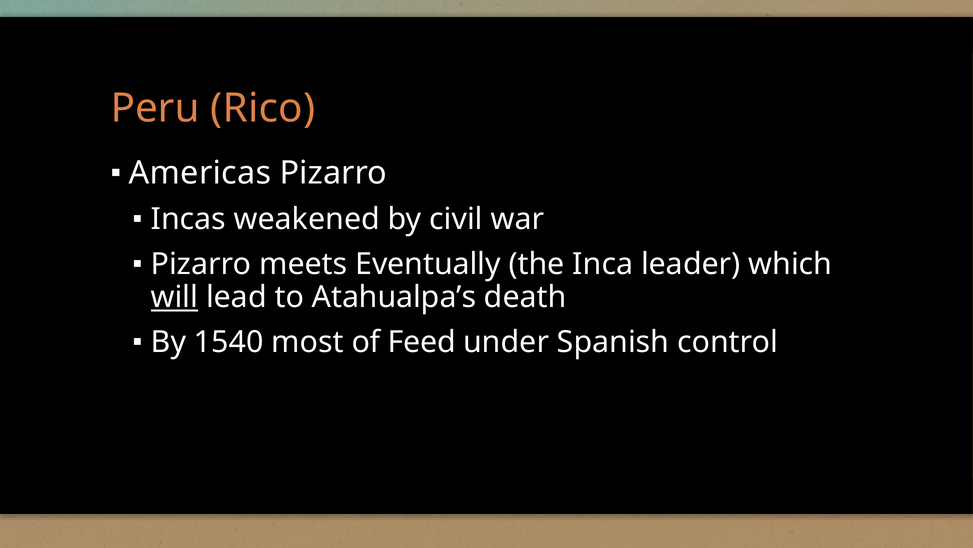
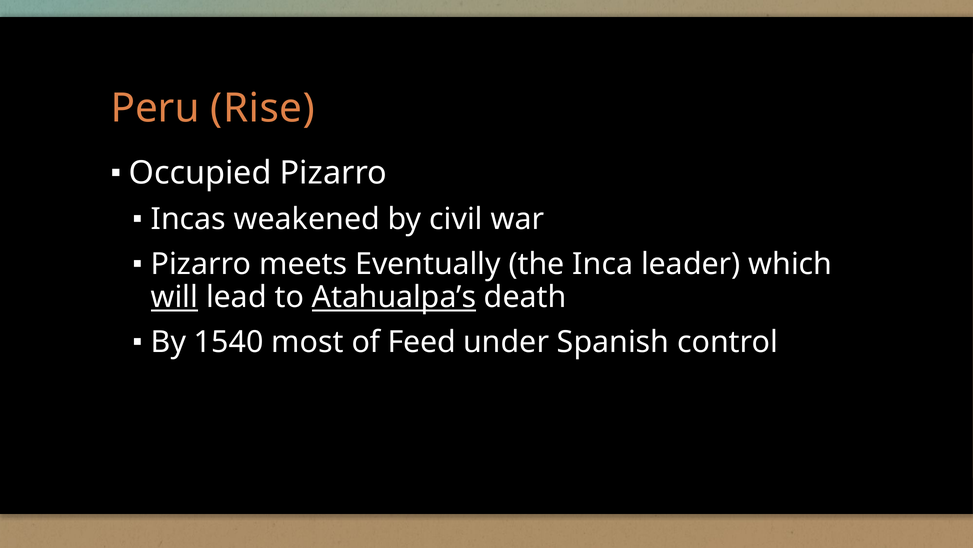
Rico: Rico -> Rise
Americas: Americas -> Occupied
Atahualpa’s underline: none -> present
